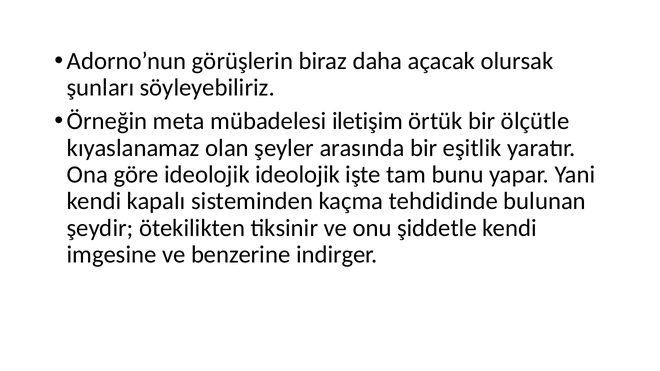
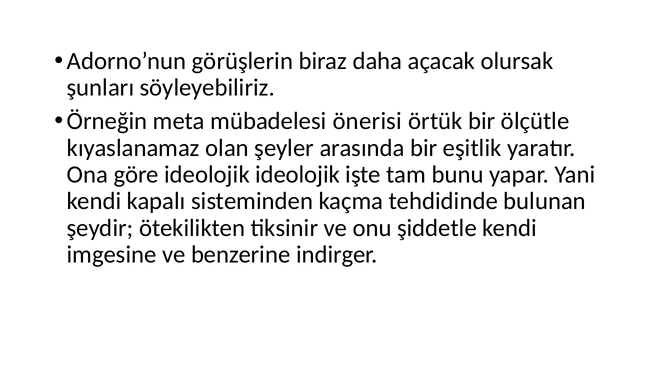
iletişim: iletişim -> önerisi
